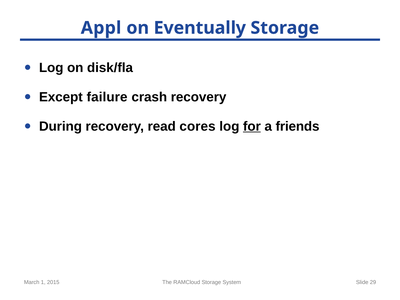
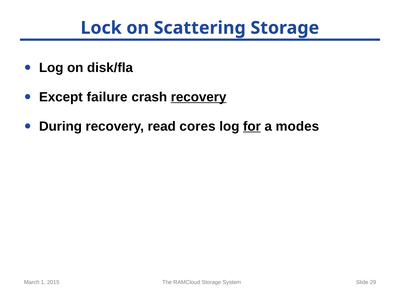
Appl: Appl -> Lock
Eventually: Eventually -> Scattering
recovery at (199, 97) underline: none -> present
friends: friends -> modes
